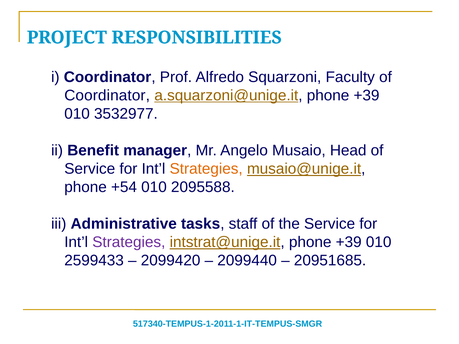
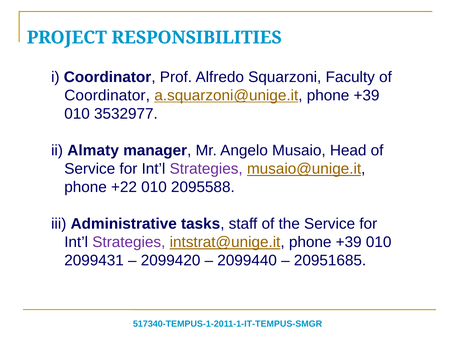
Benefit: Benefit -> Almaty
Strategies at (206, 169) colour: orange -> purple
+54: +54 -> +22
2599433: 2599433 -> 2099431
